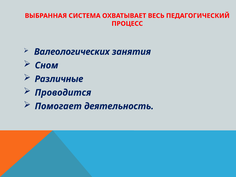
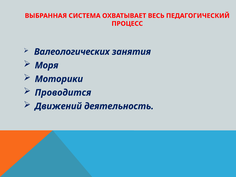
Сном: Сном -> Моря
Различные: Различные -> Моторики
Помогает: Помогает -> Движений
